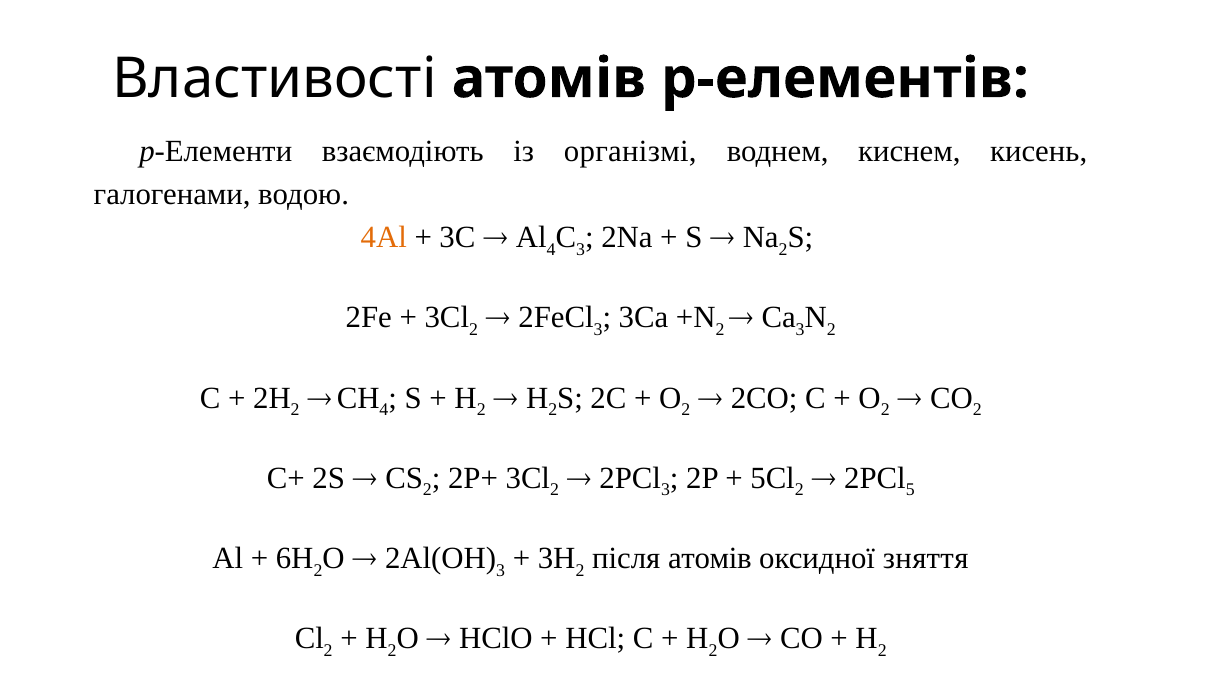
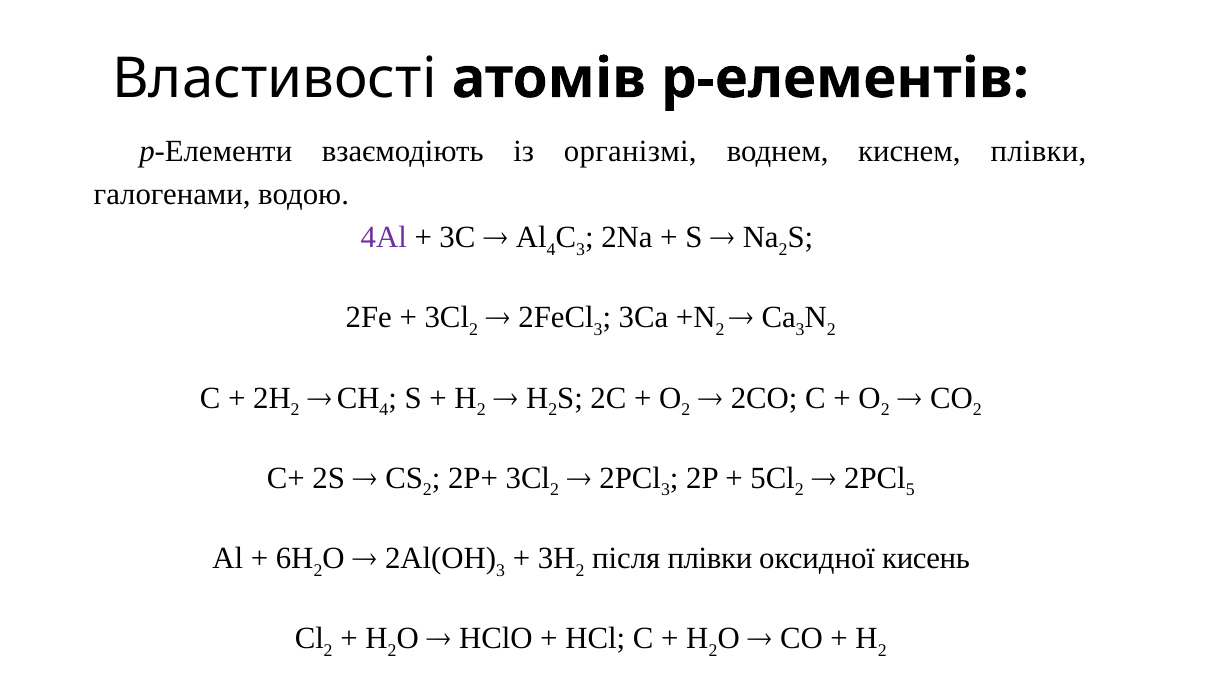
киснем кисень: кисень -> плівки
4Al colour: orange -> purple
після атомів: атомів -> плівки
зняття: зняття -> кисень
